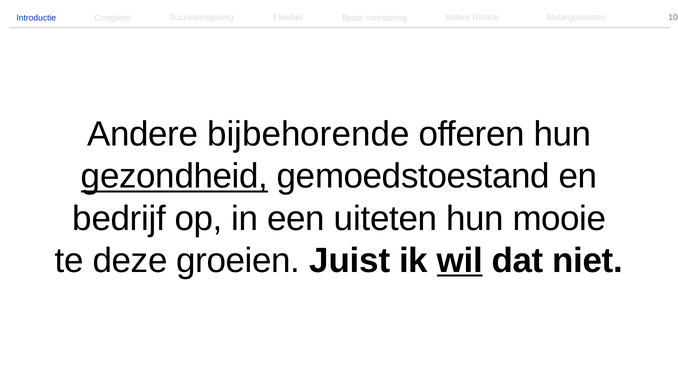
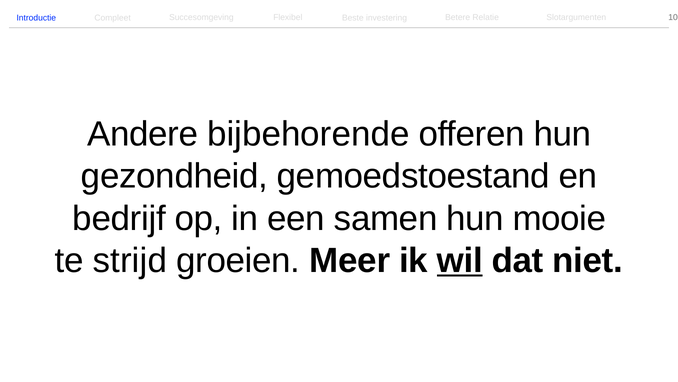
gezondheid underline: present -> none
uiteten: uiteten -> samen
deze: deze -> strijd
Juist: Juist -> Meer
